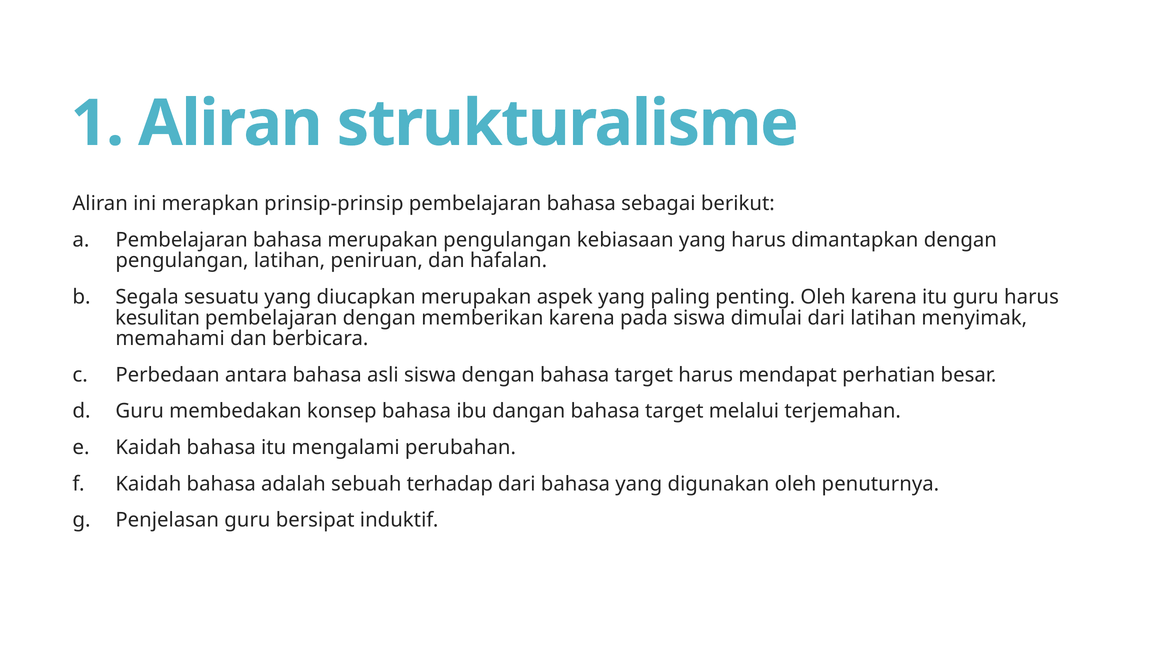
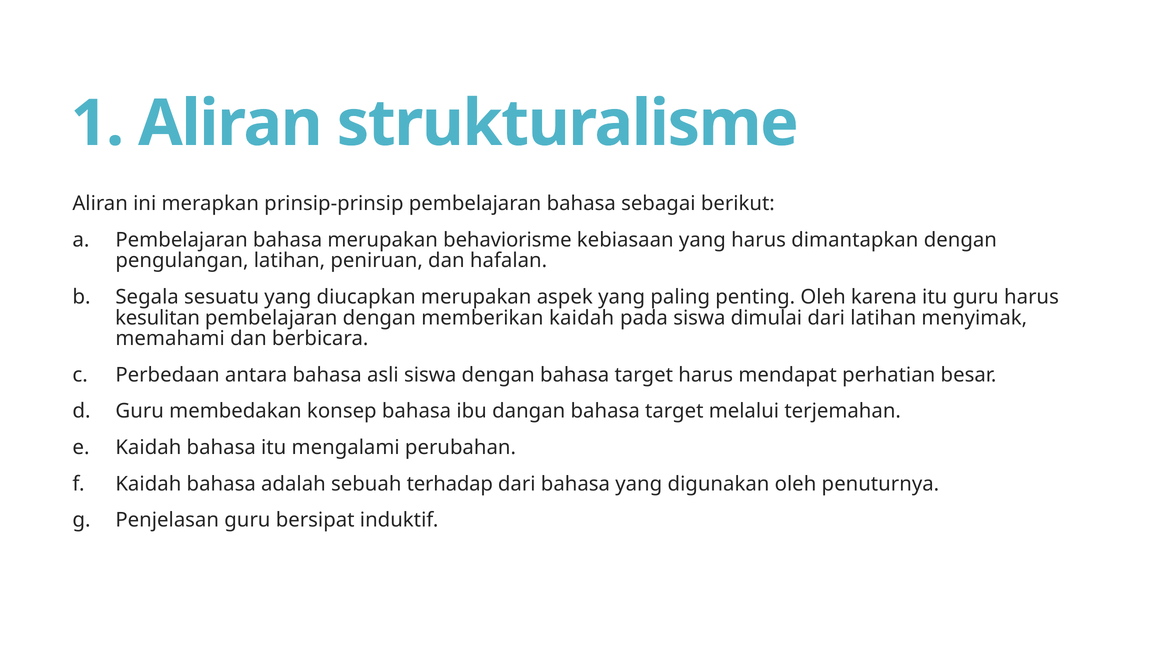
merupakan pengulangan: pengulangan -> behaviorisme
memberikan karena: karena -> kaidah
